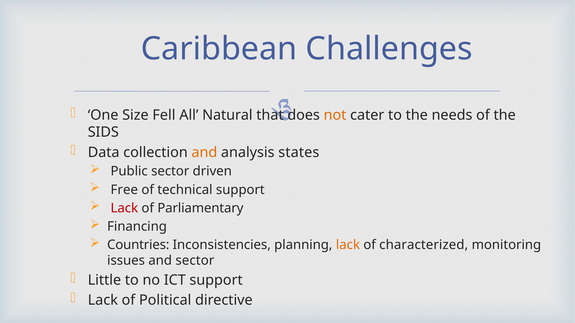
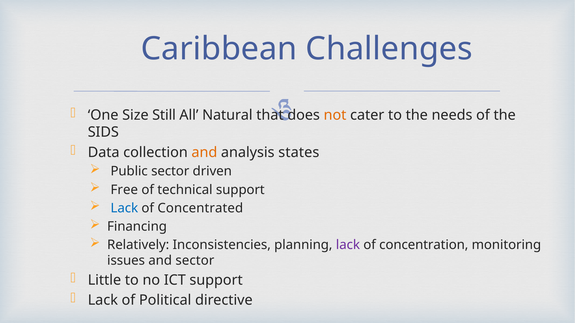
Fell: Fell -> Still
Lack at (124, 208) colour: red -> blue
Parliamentary: Parliamentary -> Concentrated
Countries: Countries -> Relatively
lack at (348, 245) colour: orange -> purple
characterized: characterized -> concentration
